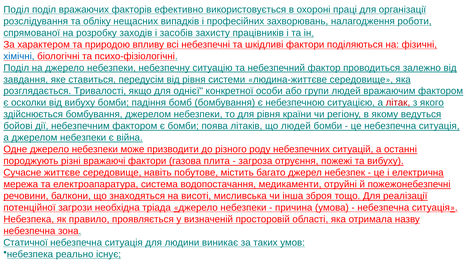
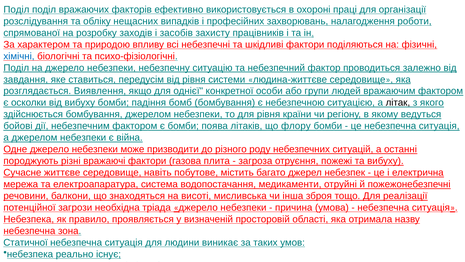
Тривалості: Тривалості -> Виявлення
літак colour: red -> black
що людей: людей -> флору
